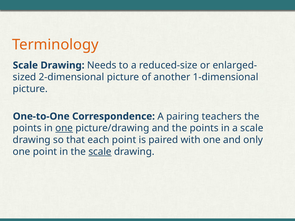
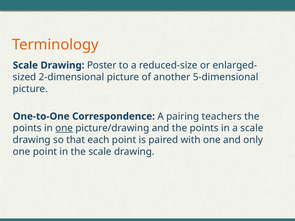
Needs: Needs -> Poster
1-dimensional: 1-dimensional -> 5-dimensional
scale at (100, 152) underline: present -> none
